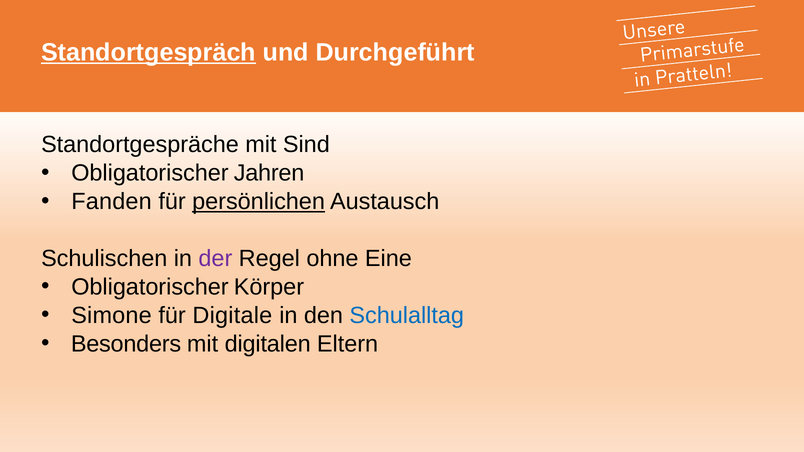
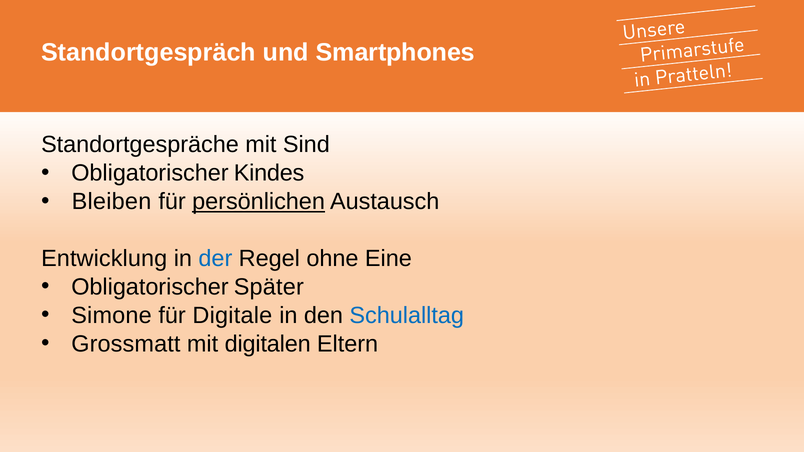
Standortgespräch underline: present -> none
Durchgeführt: Durchgeführt -> Smartphones
Jahren: Jahren -> Kindes
Fanden: Fanden -> Bleiben
Schulischen: Schulischen -> Entwicklung
der colour: purple -> blue
Körper: Körper -> Später
Besonders: Besonders -> Grossmatt
